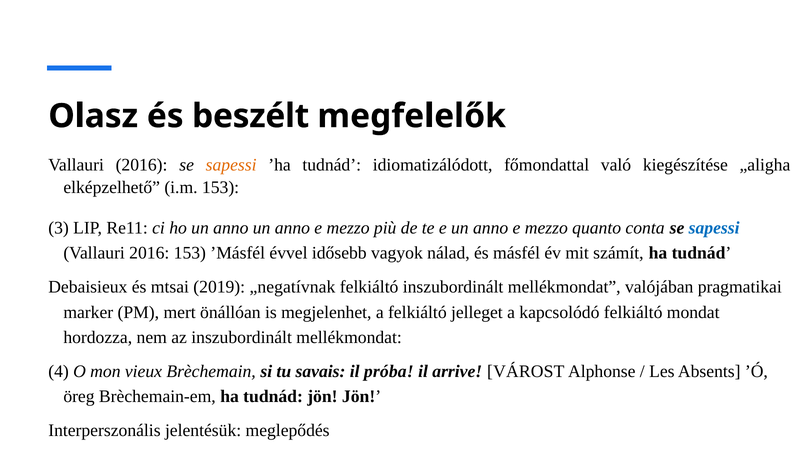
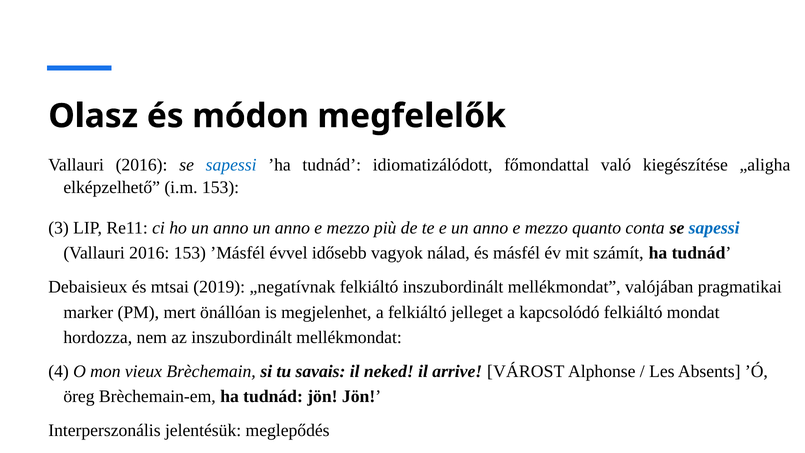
beszélt: beszélt -> módon
sapessi at (231, 165) colour: orange -> blue
próba: próba -> neked
